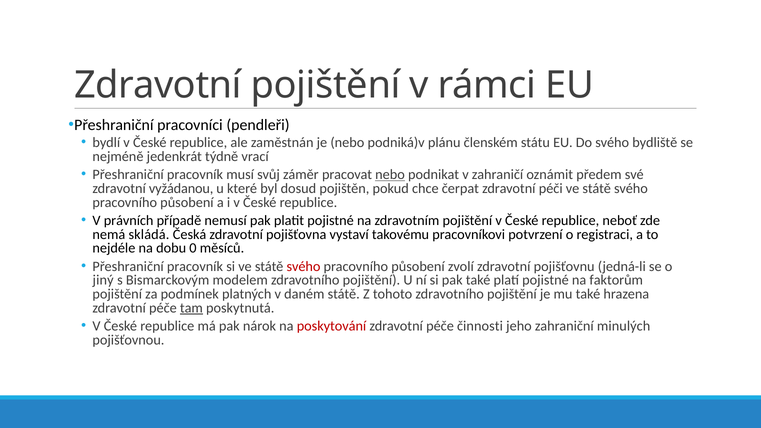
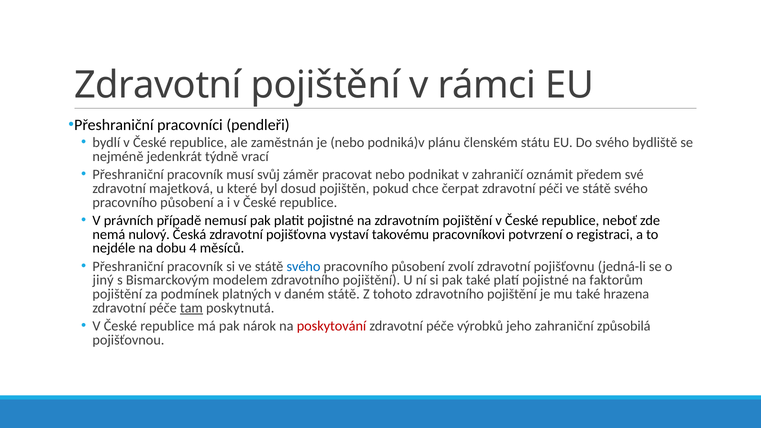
nebo at (390, 175) underline: present -> none
vyžádanou: vyžádanou -> majetková
skládá: skládá -> nulový
0: 0 -> 4
svého at (303, 266) colour: red -> blue
činnosti: činnosti -> výrobků
minulých: minulých -> způsobilá
